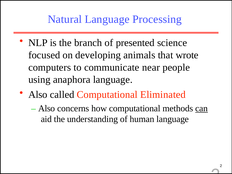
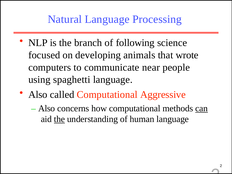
presented: presented -> following
anaphora: anaphora -> spaghetti
Eliminated: Eliminated -> Aggressive
the at (59, 119) underline: none -> present
